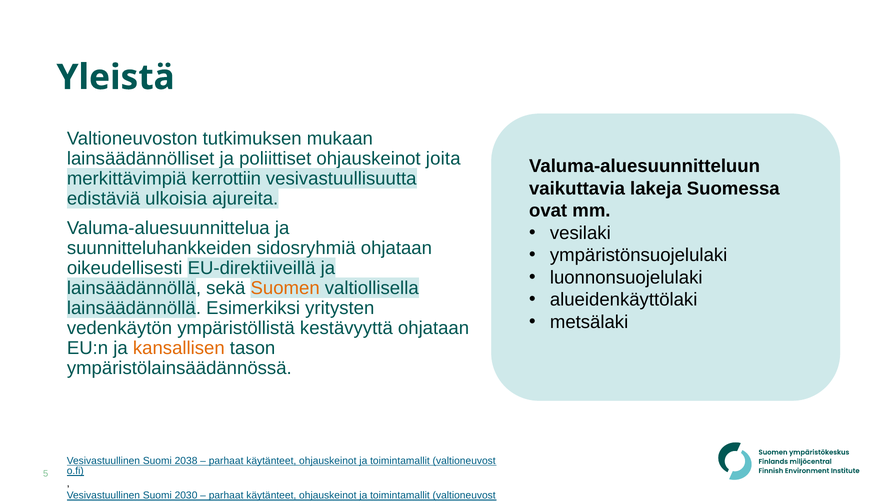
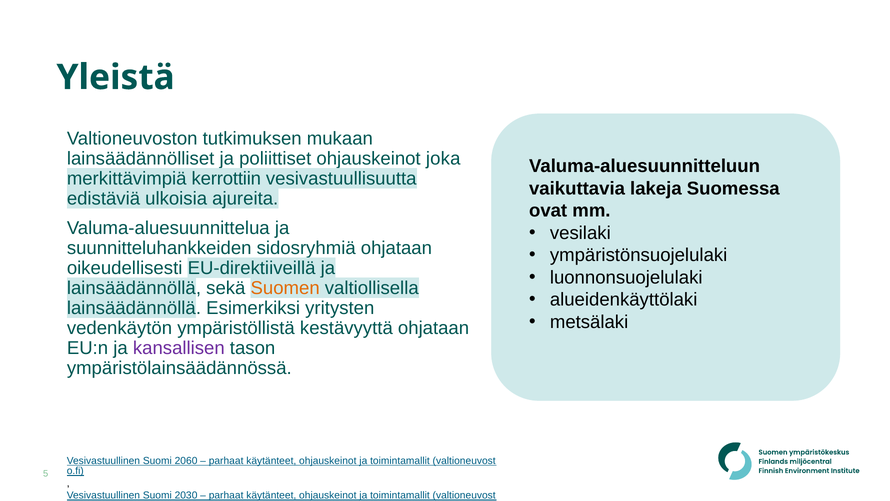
joita: joita -> joka
kansallisen colour: orange -> purple
2038: 2038 -> 2060
